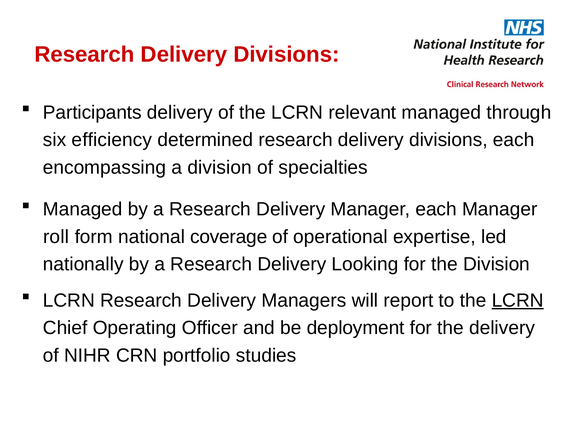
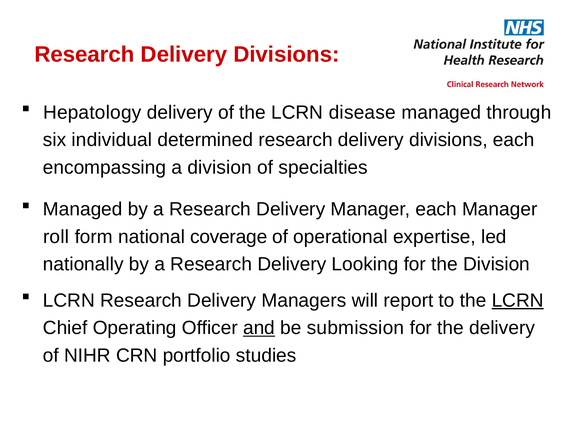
Participants: Participants -> Hepatology
relevant: relevant -> disease
efficiency: efficiency -> individual
and underline: none -> present
deployment: deployment -> submission
